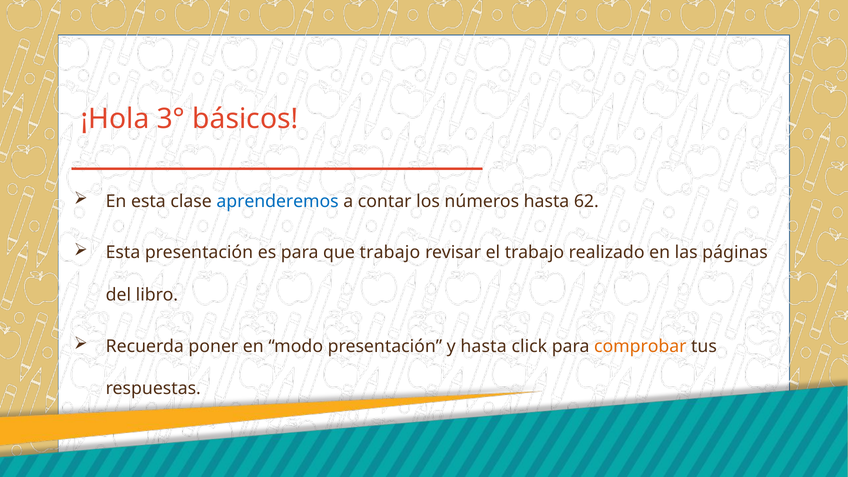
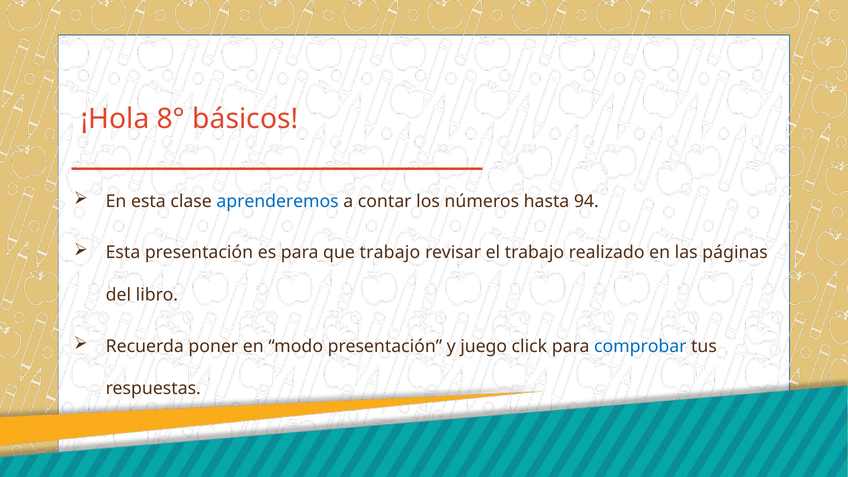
3°: 3° -> 8°
62: 62 -> 94
y hasta: hasta -> juego
comprobar colour: orange -> blue
